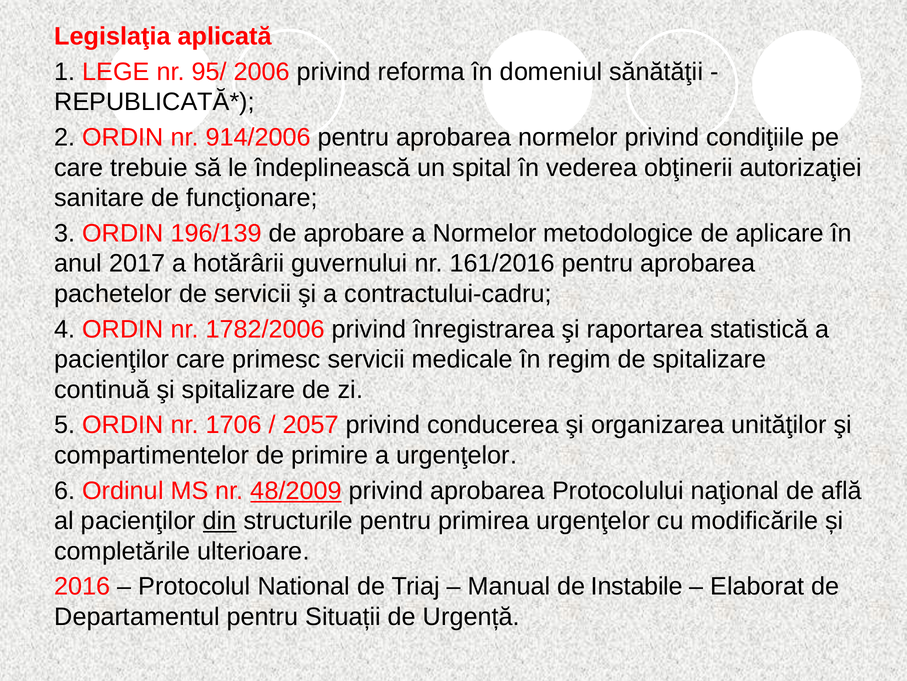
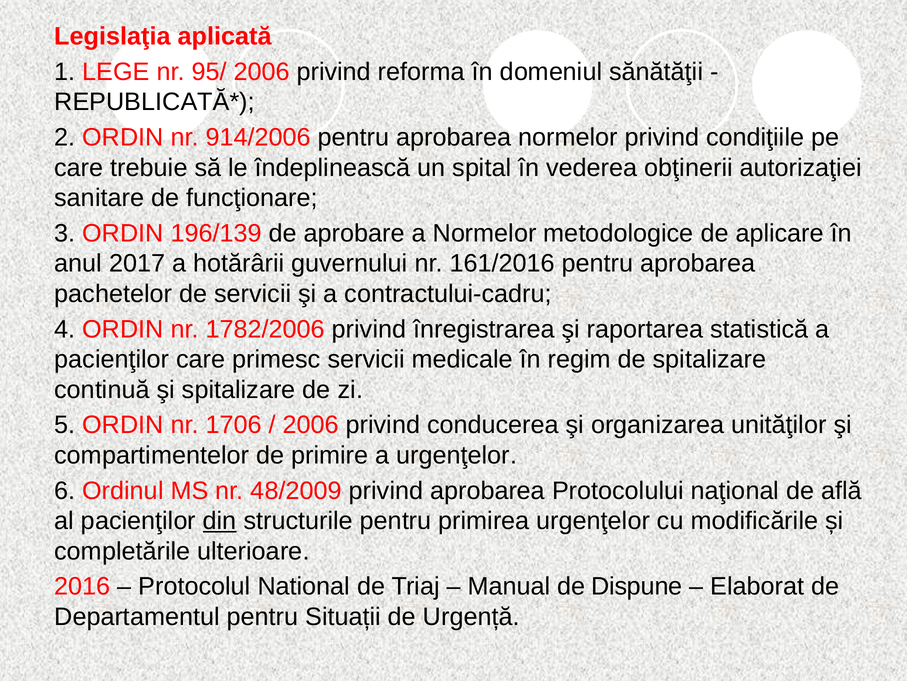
2057 at (311, 425): 2057 -> 2006
48/2009 underline: present -> none
Instabile: Instabile -> Dispune
